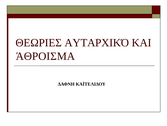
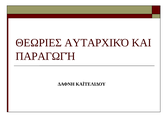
ΆΘΡΟΙΣΜΑ: ΆΘΡΟΙΣΜΑ -> ΠΑΡΑΓΩΓΉ
